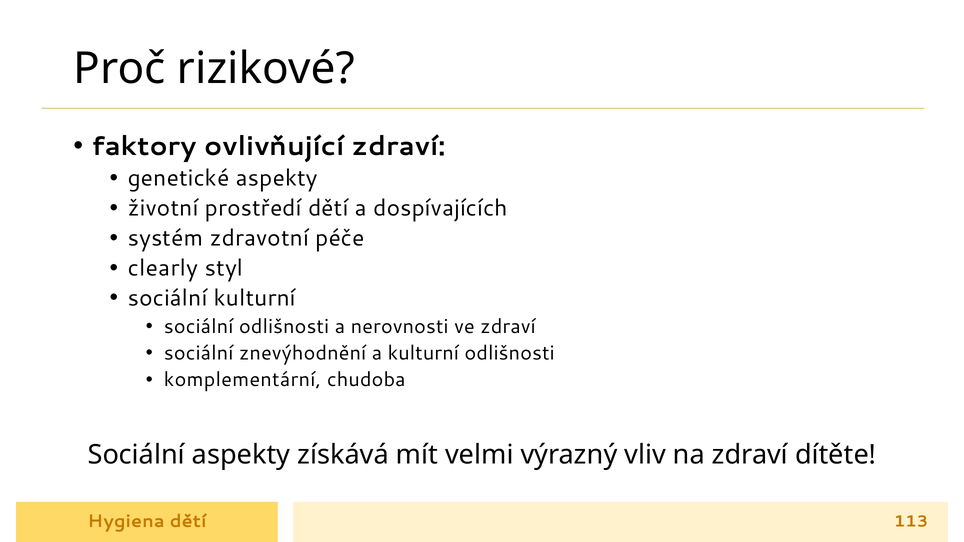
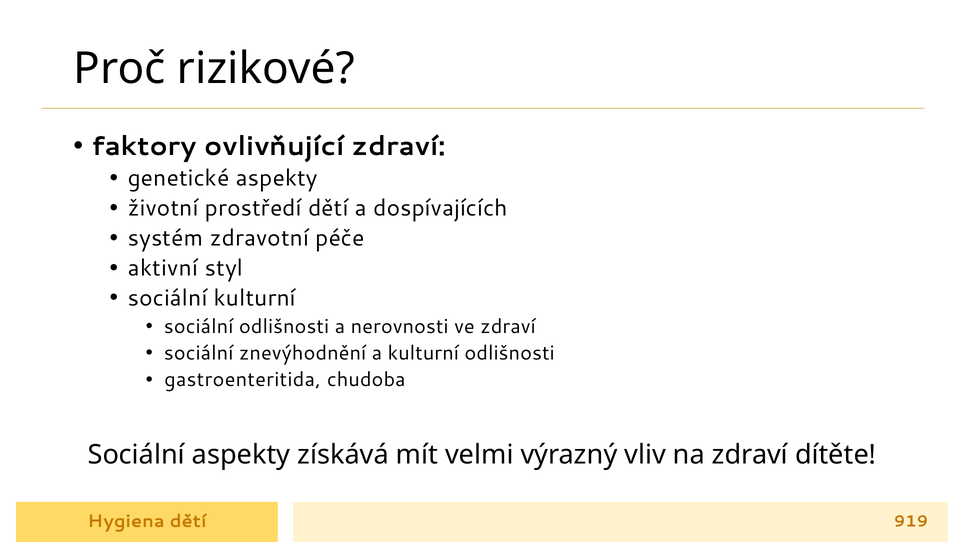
clearly: clearly -> aktivní
komplementární: komplementární -> gastroenteritida
113: 113 -> 919
